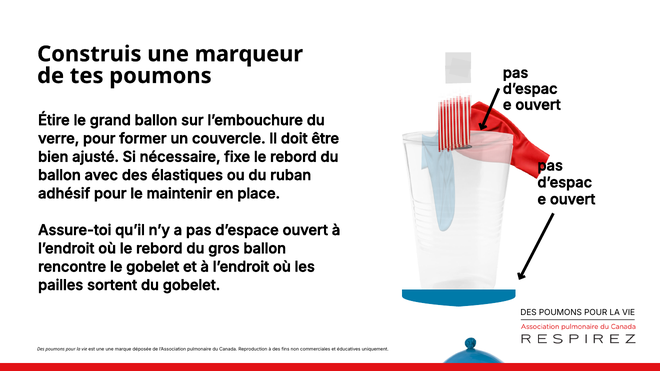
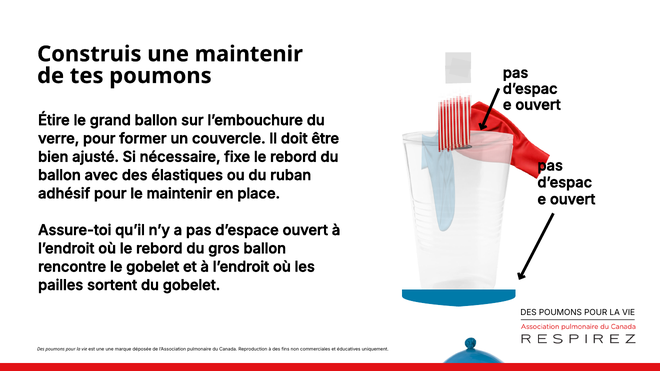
une marqueur: marqueur -> maintenir
